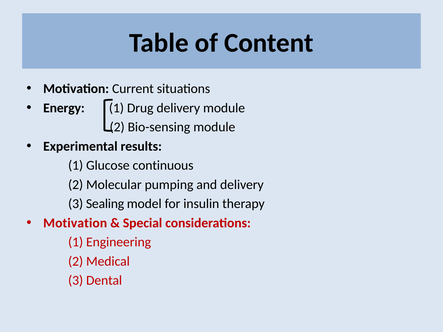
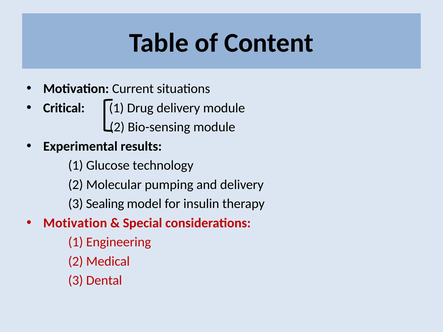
Energy: Energy -> Critical
continuous: continuous -> technology
